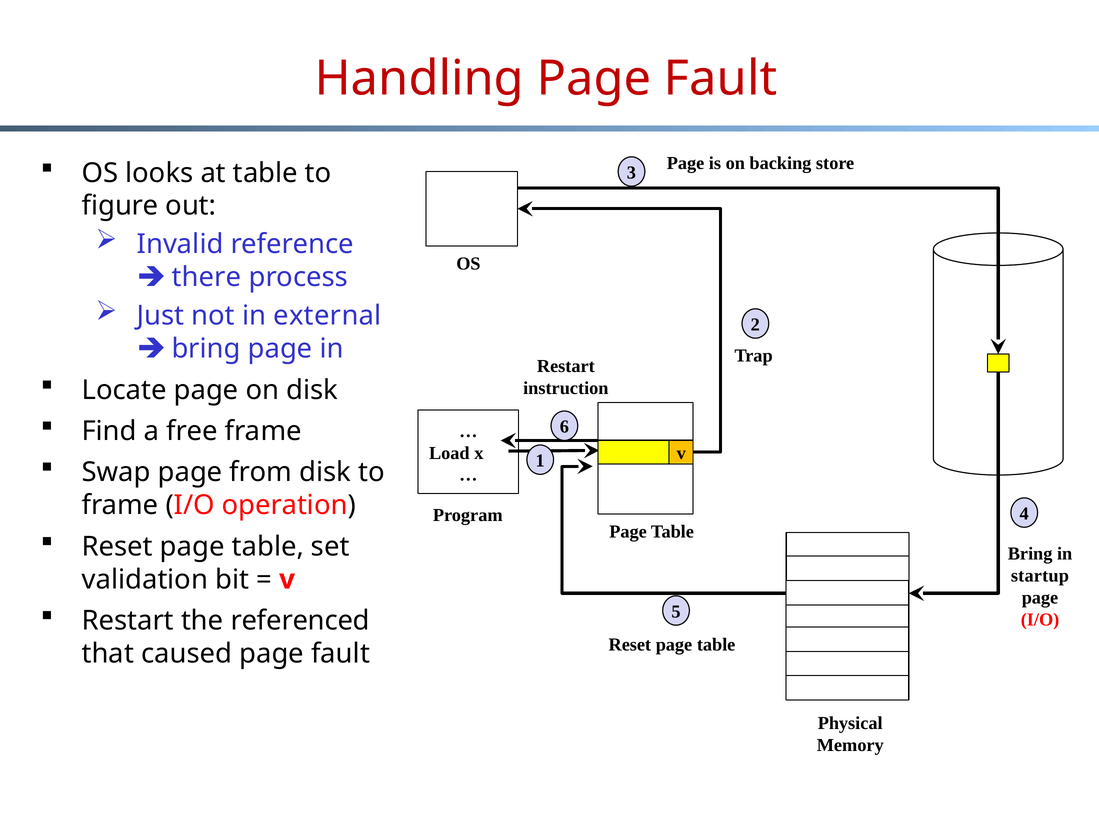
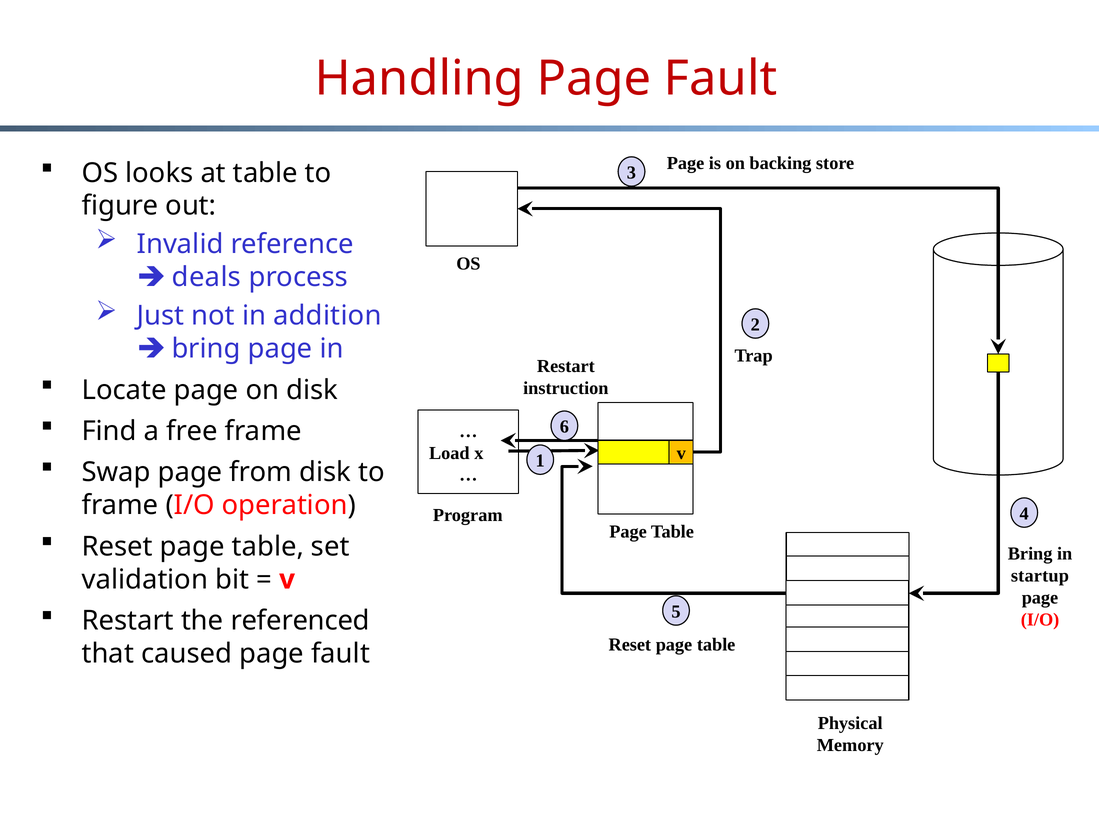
there: there -> deals
external: external -> addition
